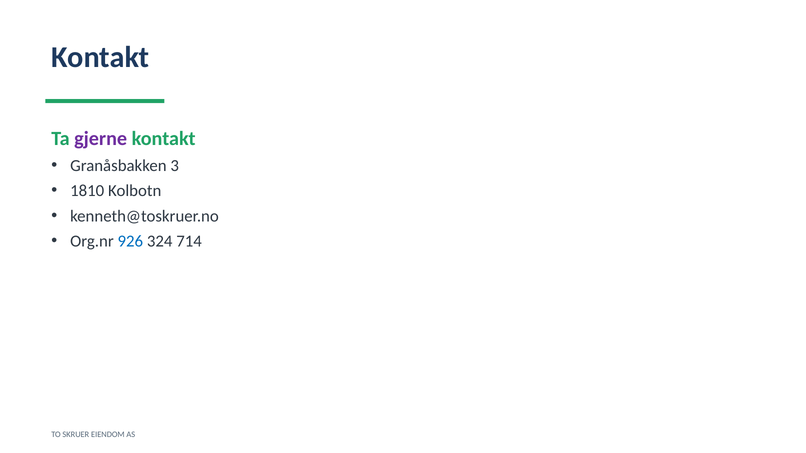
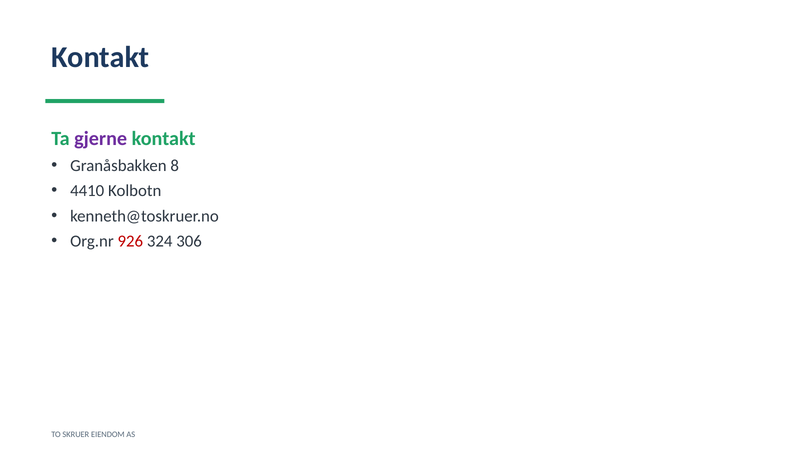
3: 3 -> 8
1810: 1810 -> 4410
926 colour: blue -> red
714: 714 -> 306
